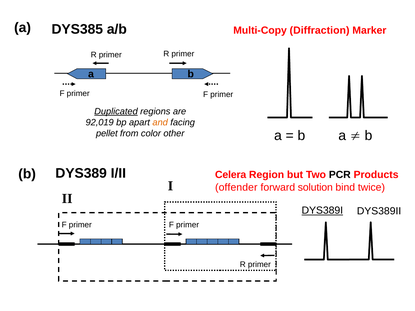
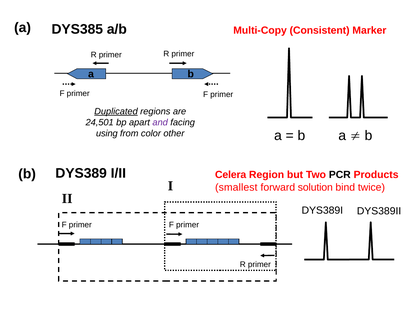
Diffraction: Diffraction -> Consistent
92,019: 92,019 -> 24,501
and colour: orange -> purple
pellet: pellet -> using
offender: offender -> smallest
DYS389I underline: present -> none
